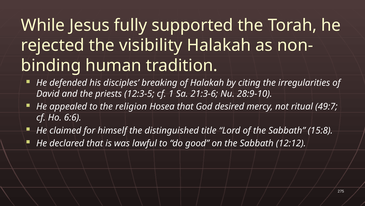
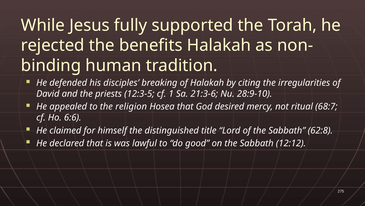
visibility: visibility -> benefits
49:7: 49:7 -> 68:7
15:8: 15:8 -> 62:8
